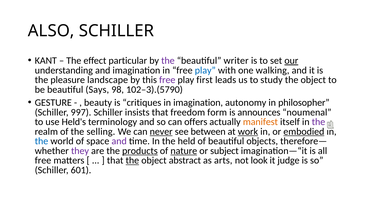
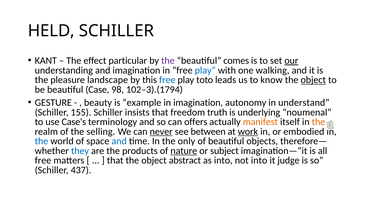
ALSO: ALSO -> HELD
writer: writer -> comes
free at (167, 80) colour: purple -> blue
first: first -> toto
study: study -> know
object at (313, 80) underline: none -> present
Says: Says -> Case
102–3).(5790: 102–3).(5790 -> 102–3).(1794
critiques: critiques -> example
philosopher: philosopher -> understand
997: 997 -> 155
form: form -> truth
announces: announces -> underlying
Held's: Held's -> Case's
the at (319, 122) colour: purple -> orange
embodied underline: present -> none
and at (119, 141) colour: purple -> blue
held: held -> only
they colour: purple -> blue
products underline: present -> none
the at (132, 160) underline: present -> none
as arts: arts -> into
not look: look -> into
601: 601 -> 437
